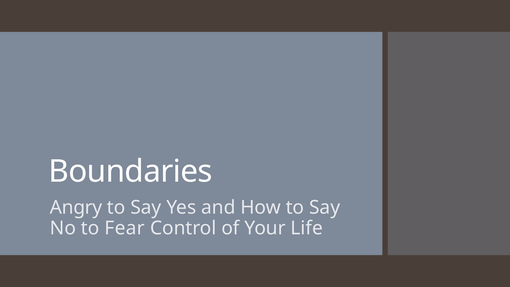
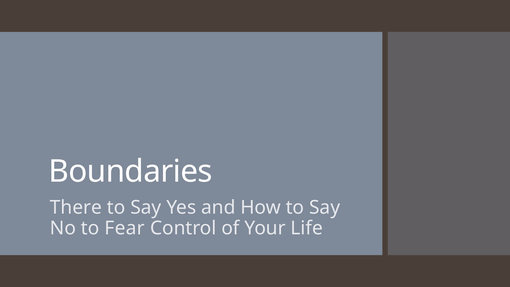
Angry: Angry -> There
